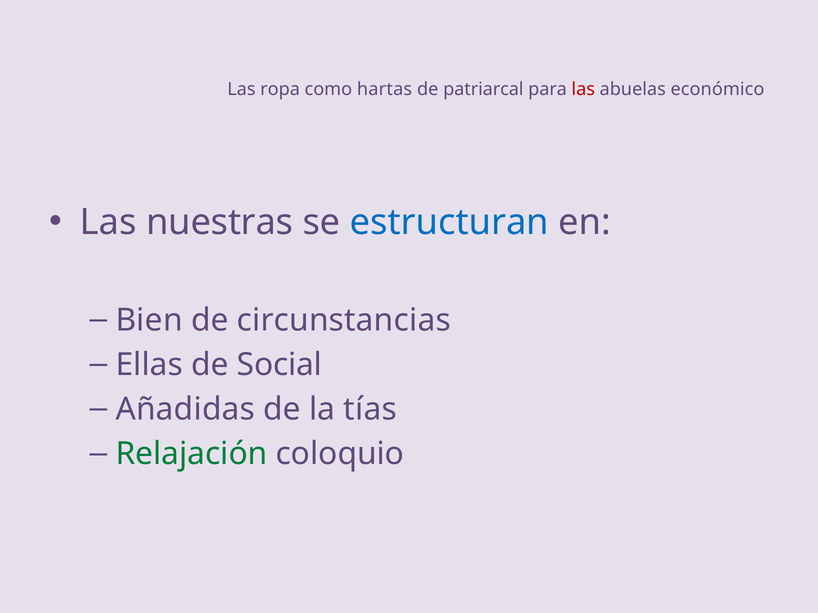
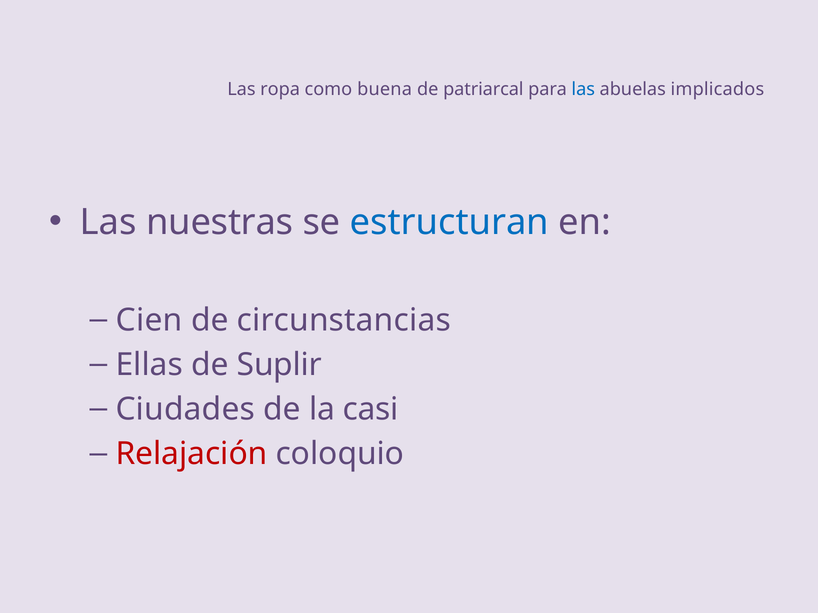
hartas: hartas -> buena
las at (583, 89) colour: red -> blue
económico: económico -> implicados
Bien: Bien -> Cien
Social: Social -> Suplir
Añadidas: Añadidas -> Ciudades
tías: tías -> casi
Relajación colour: green -> red
